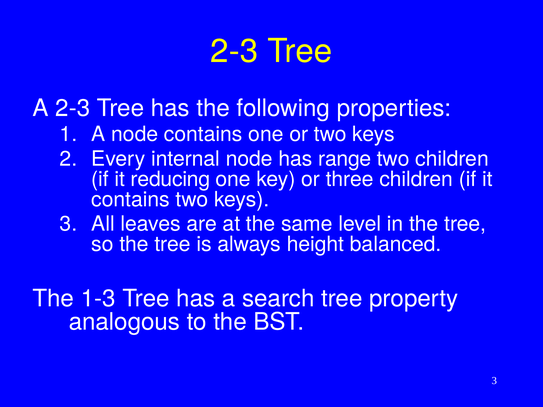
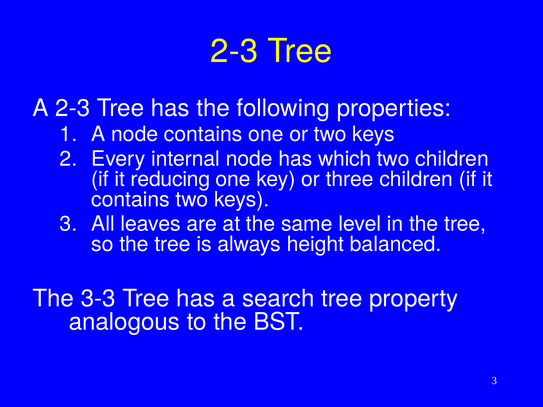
range: range -> which
1-3: 1-3 -> 3-3
